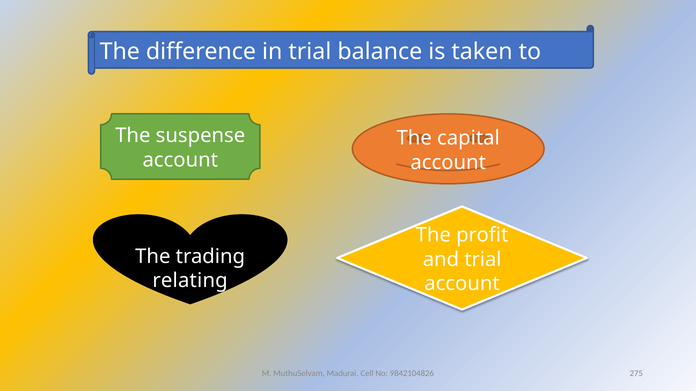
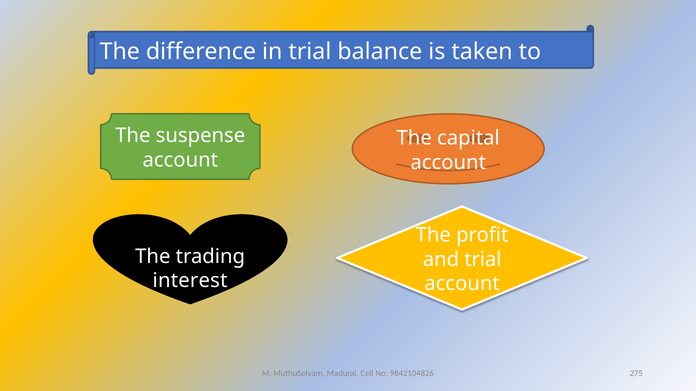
relating: relating -> interest
